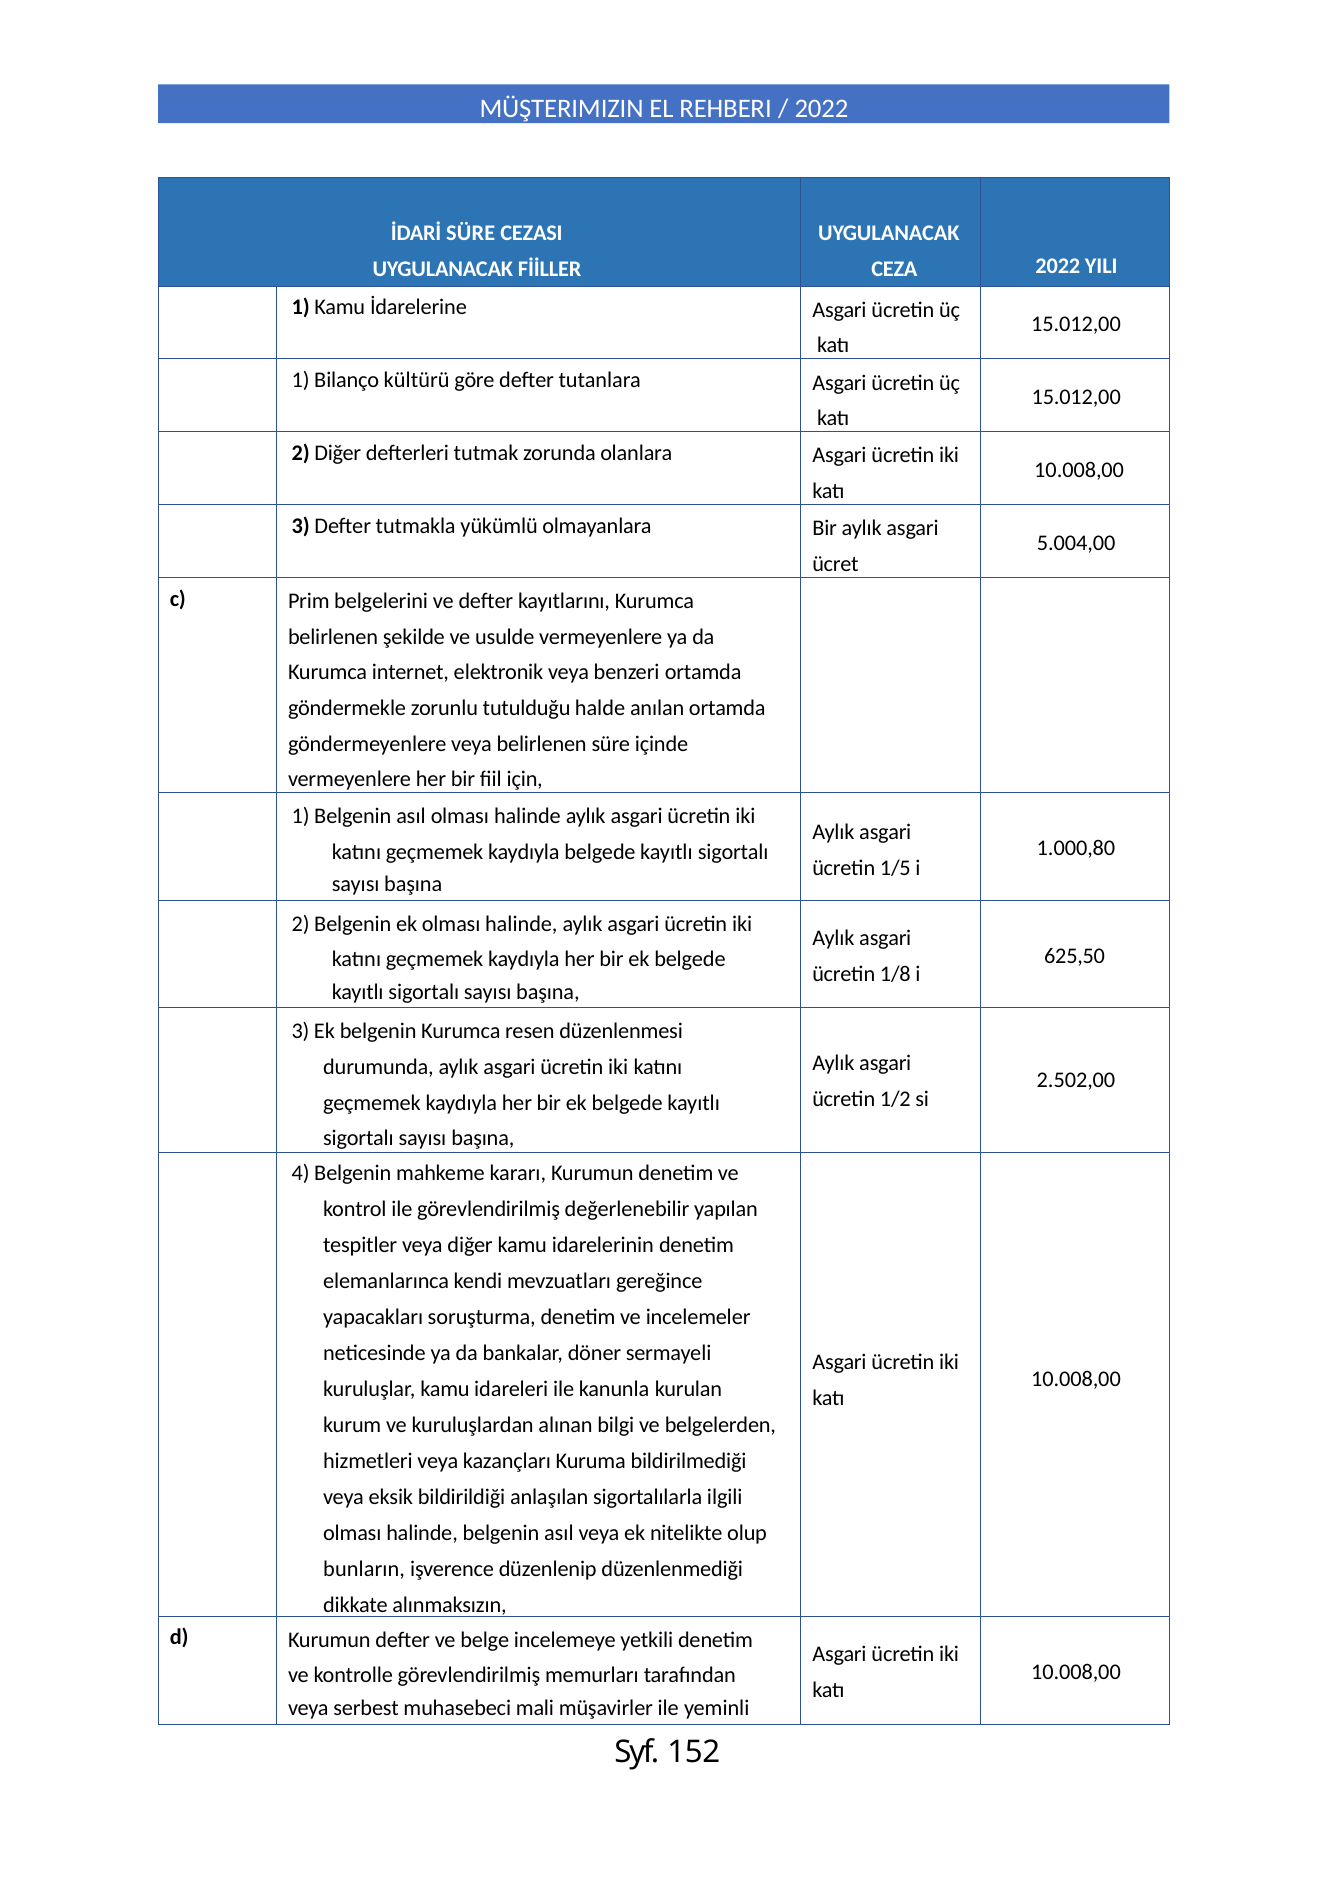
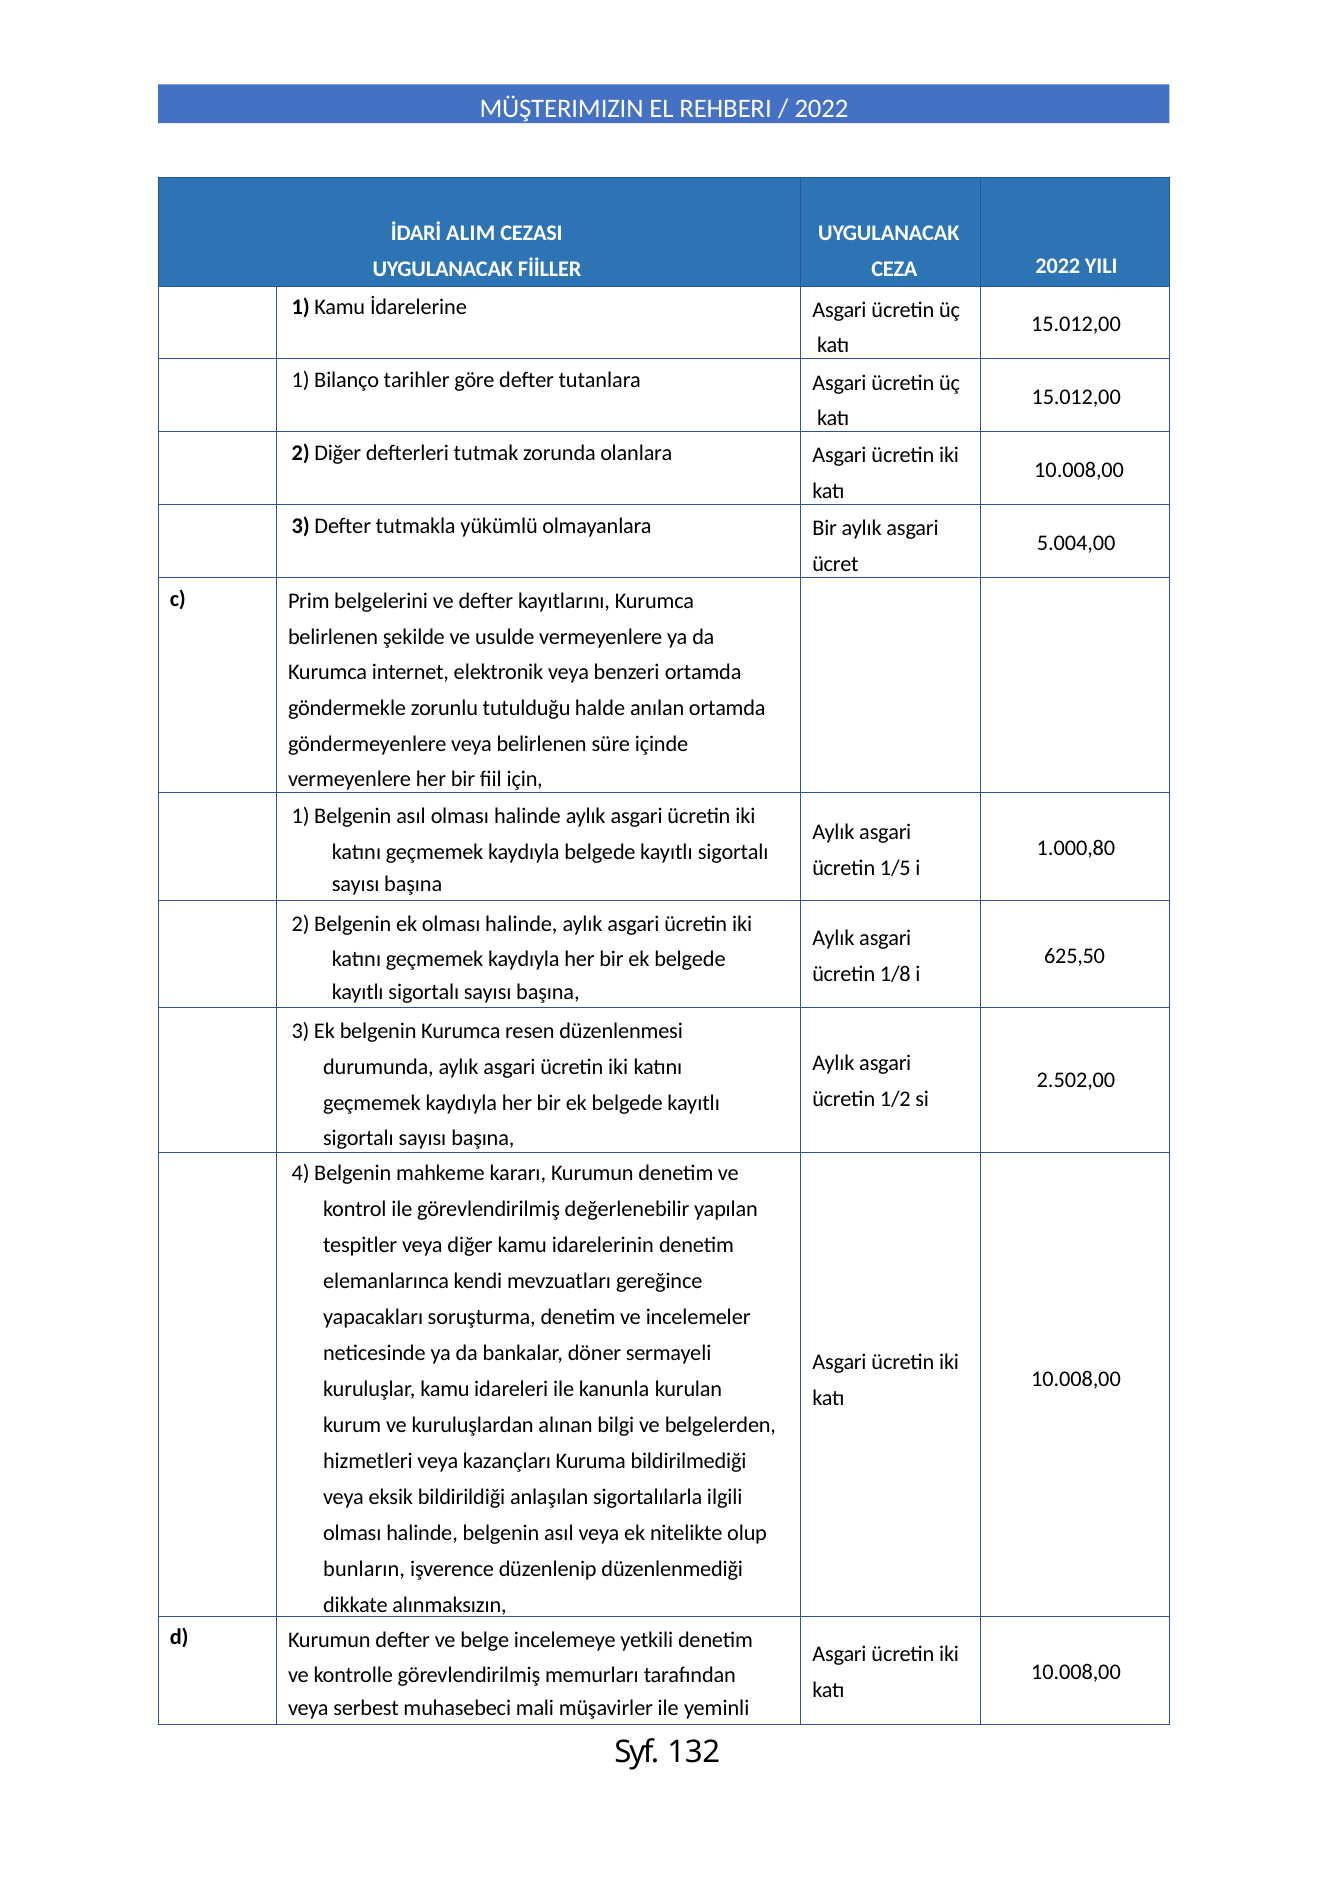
İDARİ SÜRE: SÜRE -> ALIM
kültürü: kültürü -> tarihler
152: 152 -> 132
